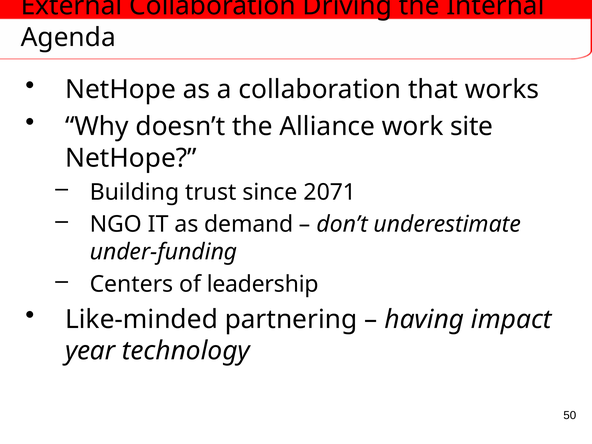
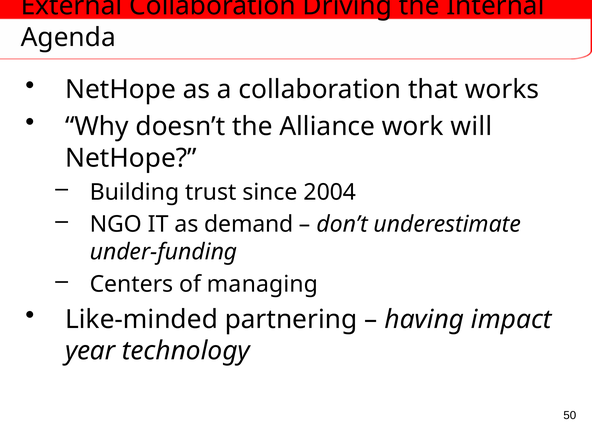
site: site -> will
2071: 2071 -> 2004
leadership: leadership -> managing
